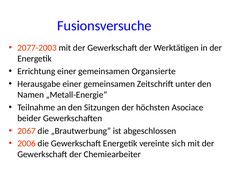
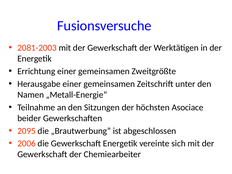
2077-2003: 2077-2003 -> 2081-2003
Organsierte: Organsierte -> Zweitgrößte
2067: 2067 -> 2095
